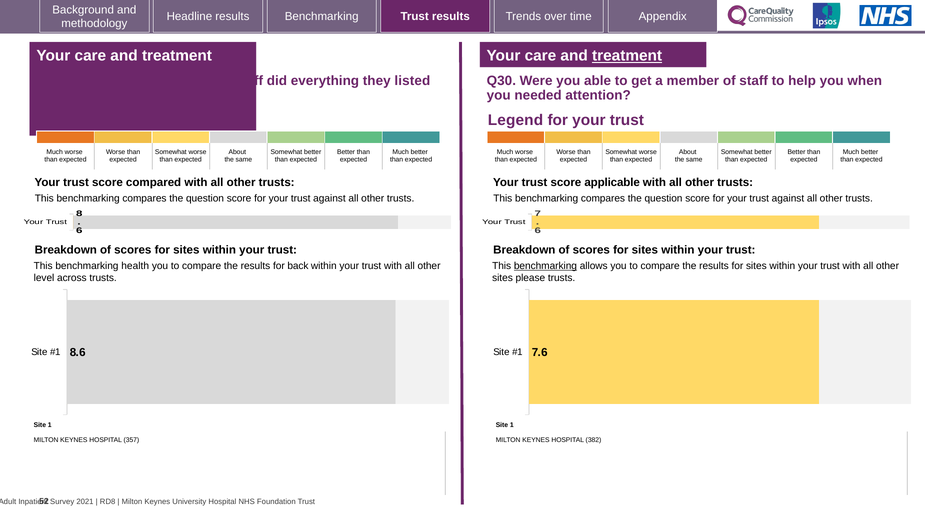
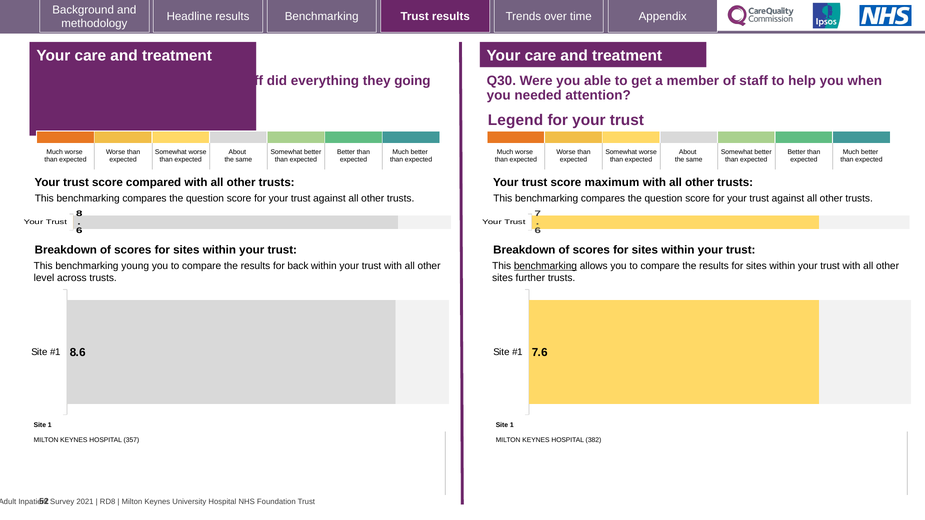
treatment at (627, 56) underline: present -> none
listed: listed -> going
applicable: applicable -> maximum
health: health -> young
please: please -> further
